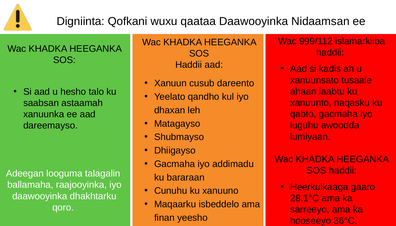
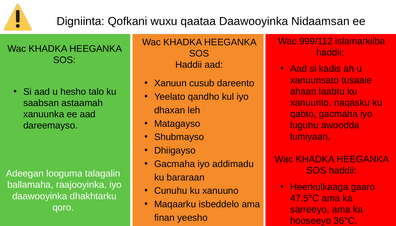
28.1°C: 28.1°C -> 47.5°C
